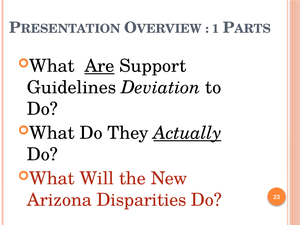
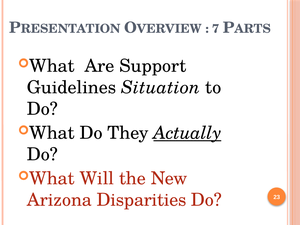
1: 1 -> 7
Are underline: present -> none
Deviation: Deviation -> Situation
